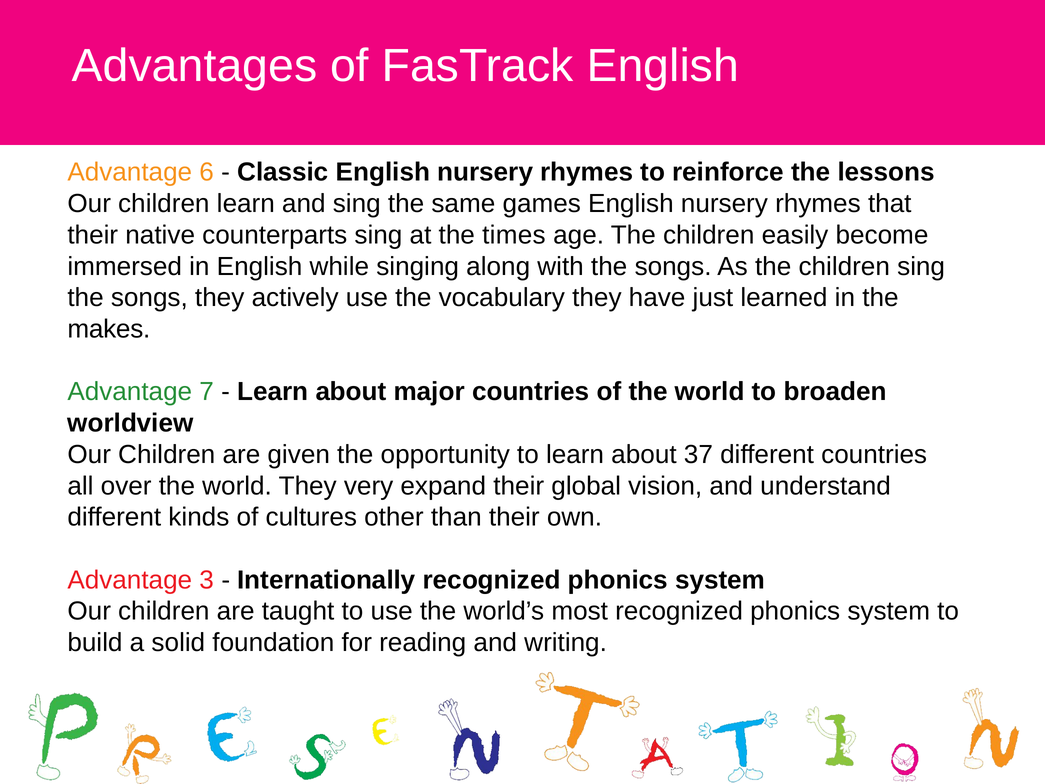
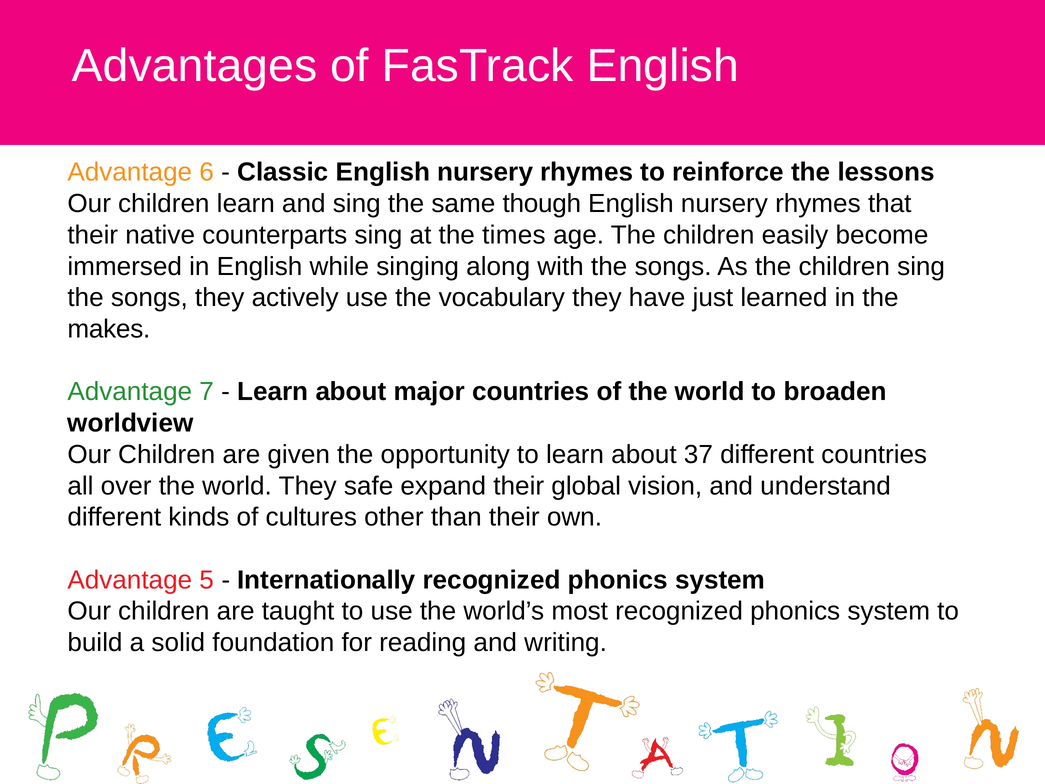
games: games -> though
very: very -> safe
3: 3 -> 5
